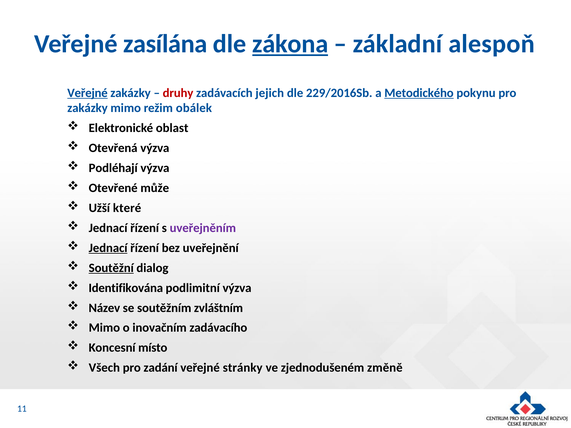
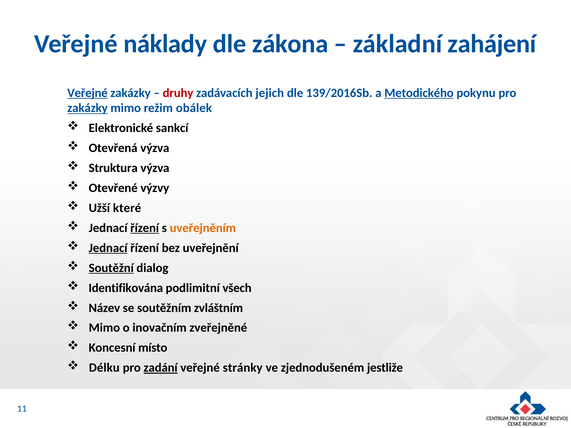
zasílána: zasílána -> náklady
zákona underline: present -> none
alespoň: alespoň -> zahájení
229/2016Sb: 229/2016Sb -> 139/2016Sb
zakázky at (87, 108) underline: none -> present
oblast: oblast -> sankcí
Podléhají: Podléhají -> Struktura
může: může -> výzvy
řízení at (145, 228) underline: none -> present
uveřejněním colour: purple -> orange
podlimitní výzva: výzva -> všech
zadávacího: zadávacího -> zveřejněné
Všech: Všech -> Délku
zadání underline: none -> present
změně: změně -> jestliže
